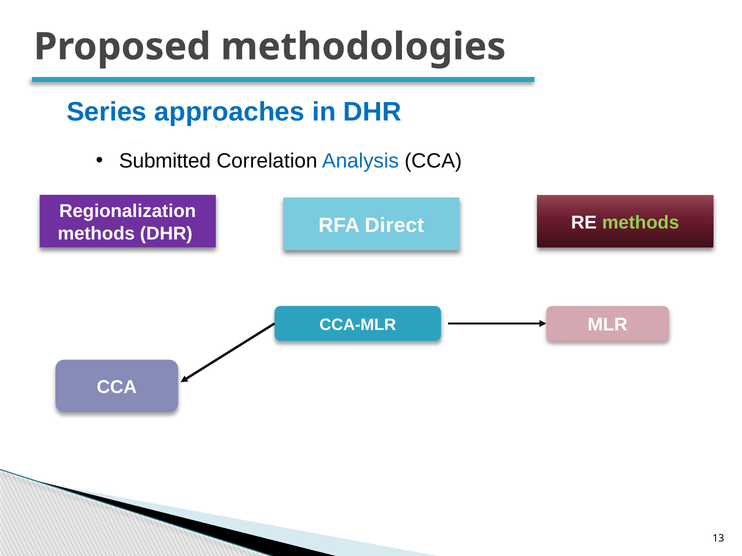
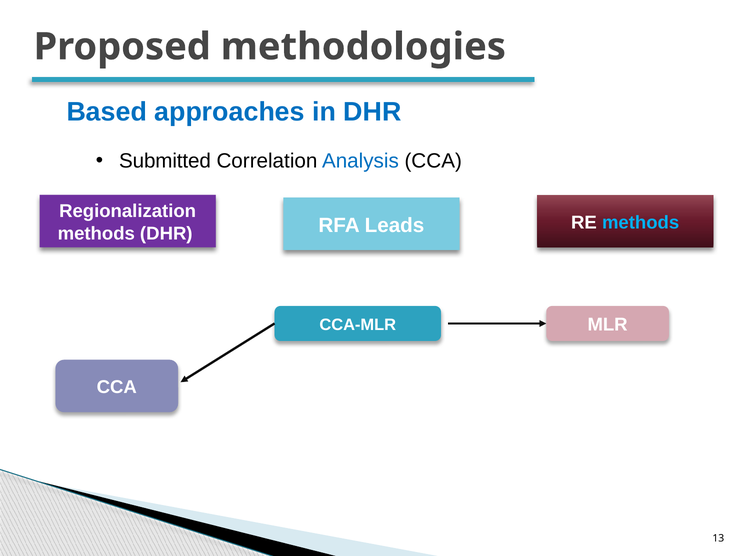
Series: Series -> Based
Direct: Direct -> Leads
methods at (641, 223) colour: light green -> light blue
